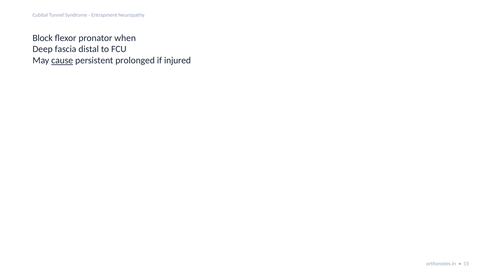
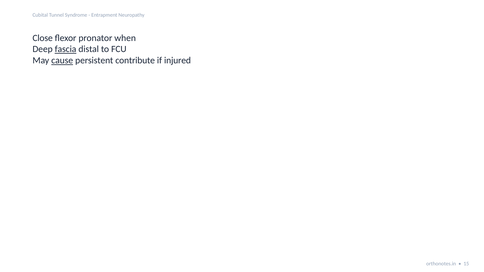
Block: Block -> Close
fascia underline: none -> present
prolonged: prolonged -> contribute
